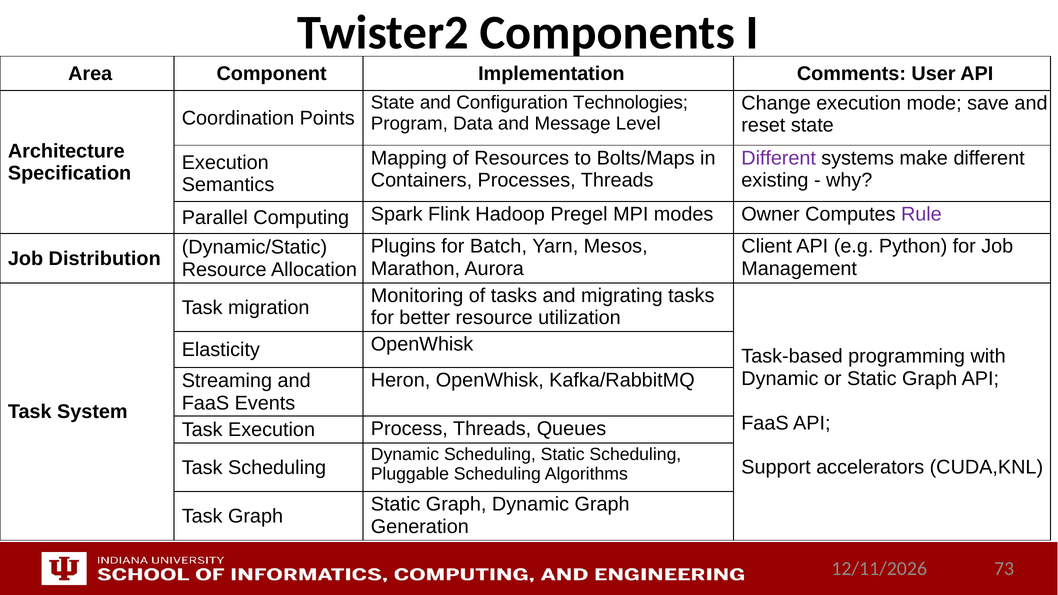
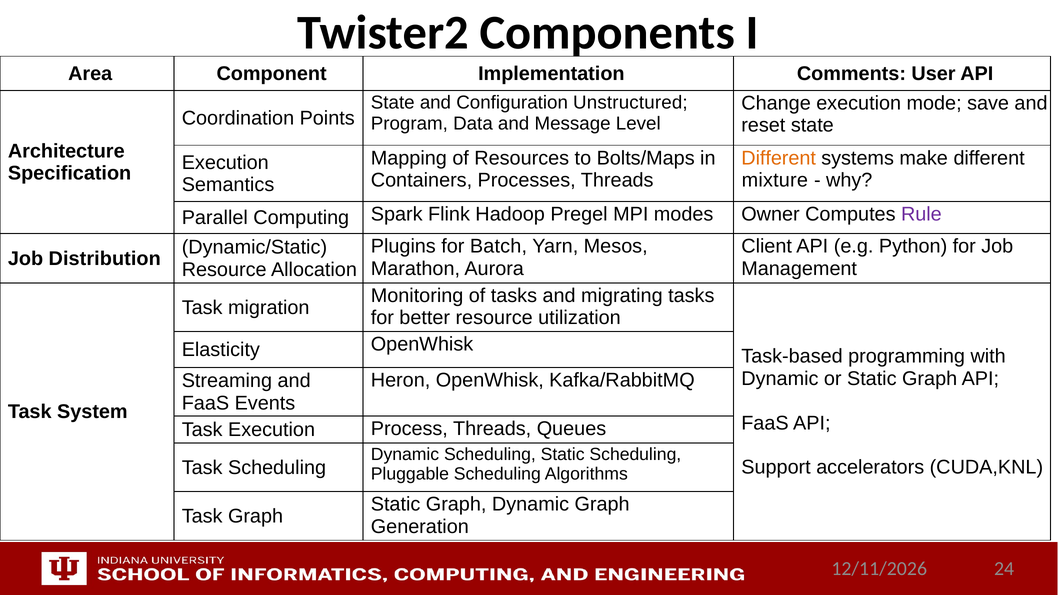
Technologies: Technologies -> Unstructured
Different at (779, 158) colour: purple -> orange
existing: existing -> mixture
73: 73 -> 24
